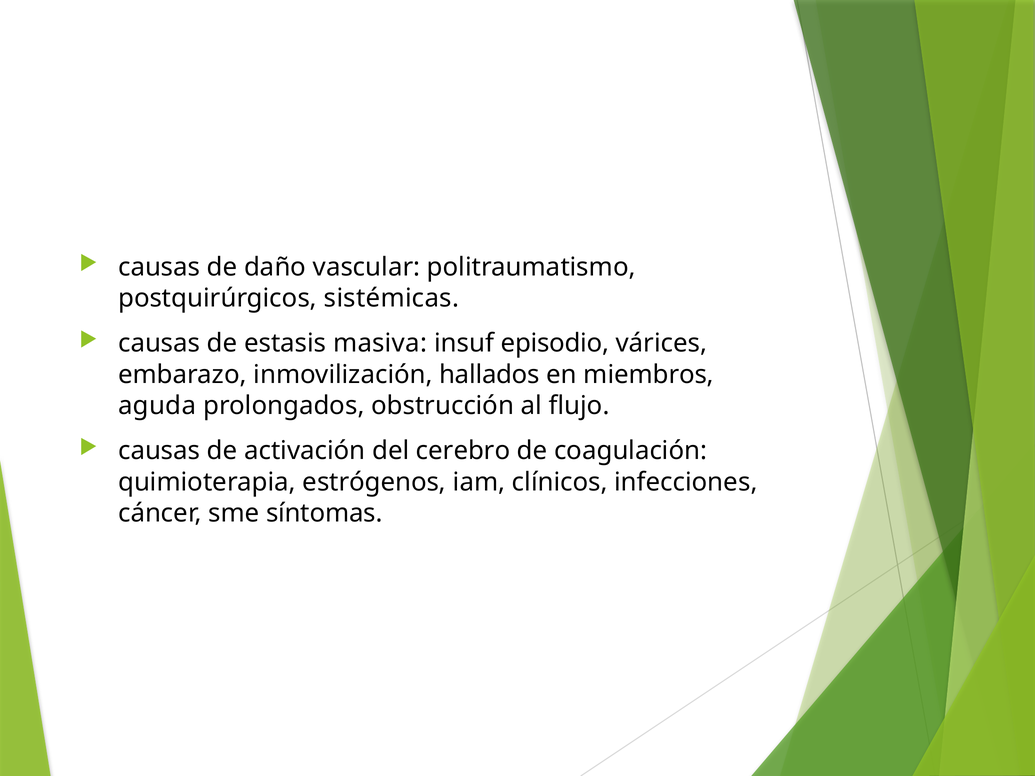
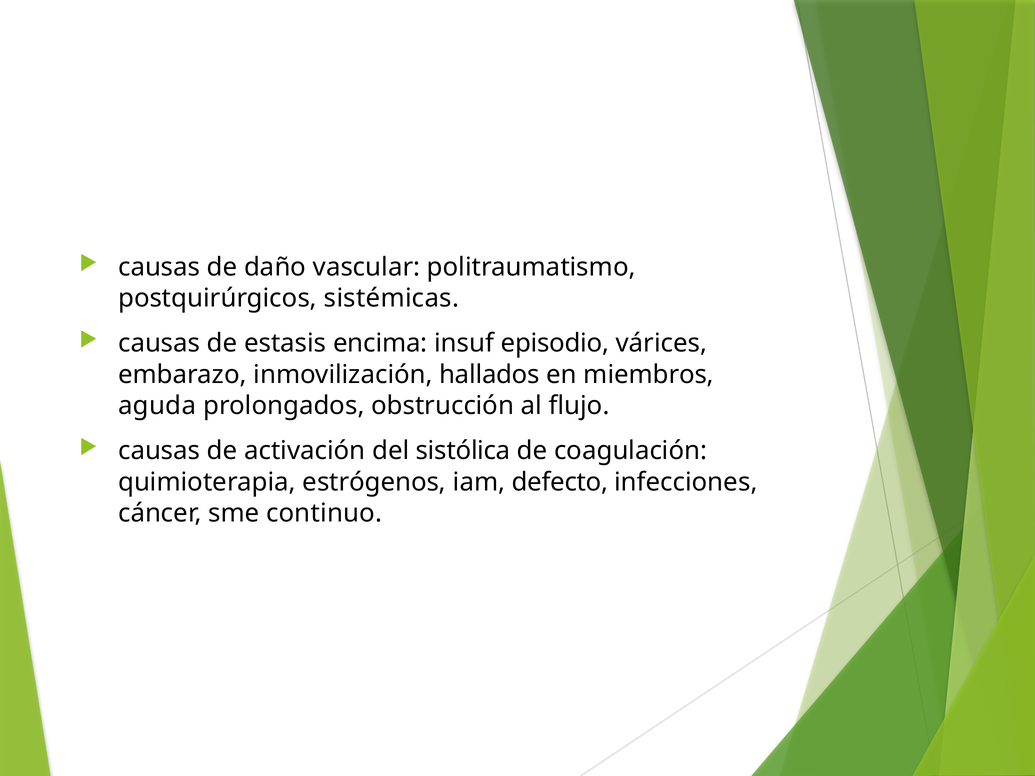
masiva: masiva -> encima
cerebro: cerebro -> sistólica
clínicos: clínicos -> defecto
síntomas: síntomas -> continuo
